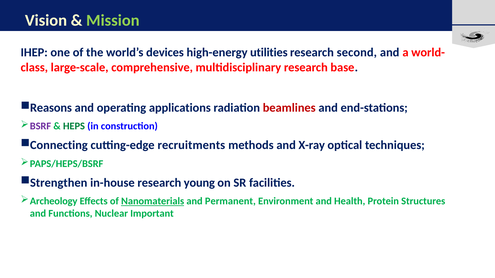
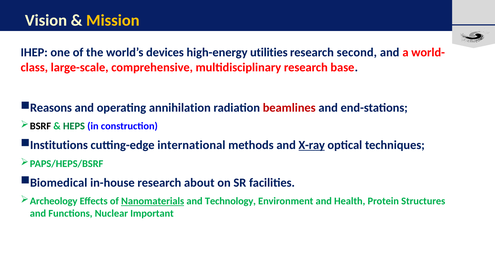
Mission colour: light green -> yellow
applications: applications -> annihilation
BSRF colour: purple -> black
Connecting: Connecting -> Institutions
recruitments: recruitments -> international
X-ray underline: none -> present
Strengthen: Strengthen -> Biomedical
young: young -> about
Permanent: Permanent -> Technology
